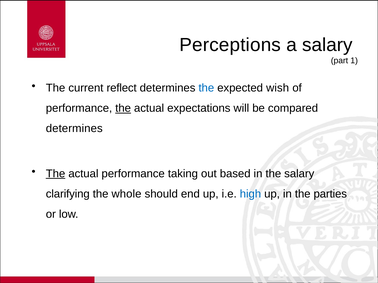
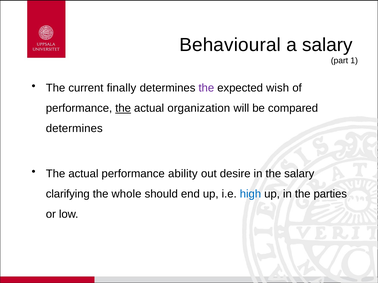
Perceptions: Perceptions -> Behavioural
reflect: reflect -> finally
the at (206, 88) colour: blue -> purple
expectations: expectations -> organization
The at (56, 174) underline: present -> none
taking: taking -> ability
based: based -> desire
